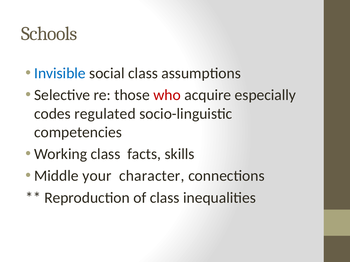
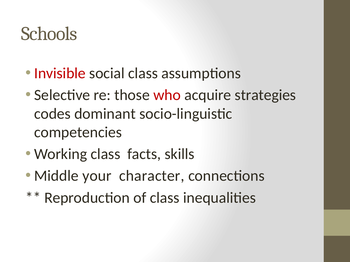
Invisible colour: blue -> red
especially: especially -> strategies
regulated: regulated -> dominant
